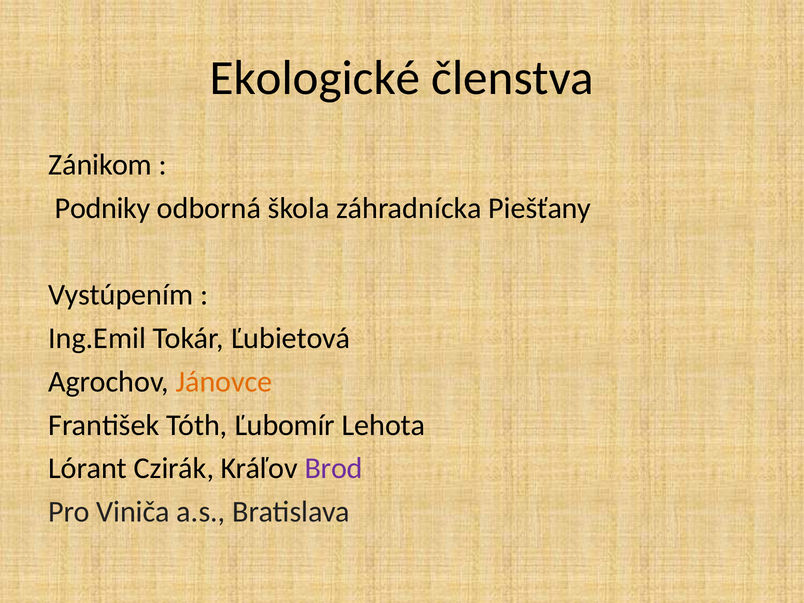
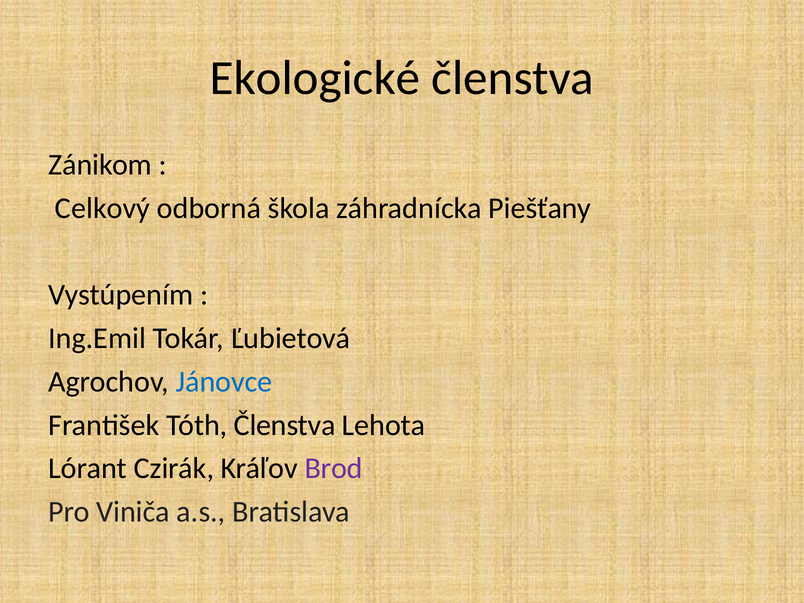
Podniky: Podniky -> Celkový
Jánovce colour: orange -> blue
Tóth Ľubomír: Ľubomír -> Členstva
